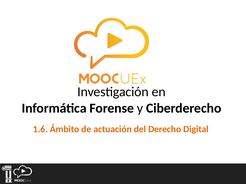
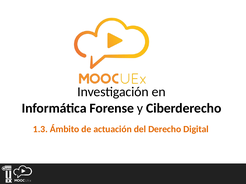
1.6: 1.6 -> 1.3
